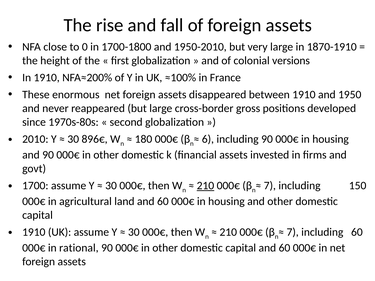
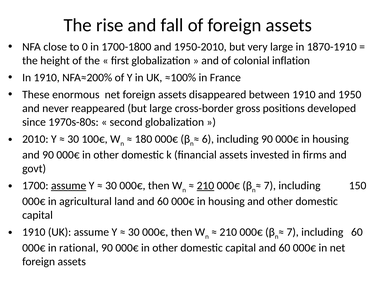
versions: versions -> inflation
896€: 896€ -> 100€
assume at (69, 186) underline: none -> present
